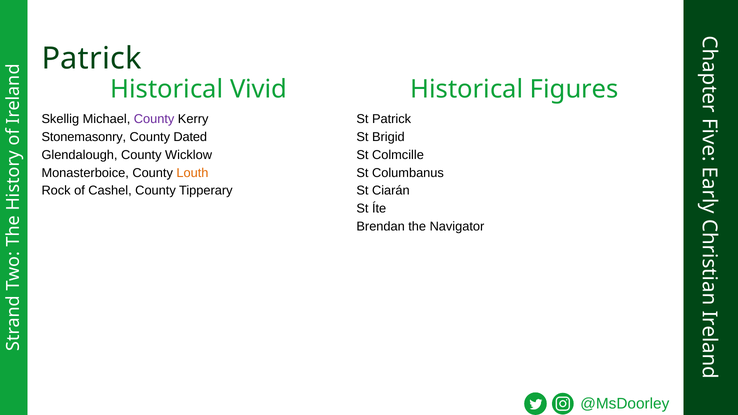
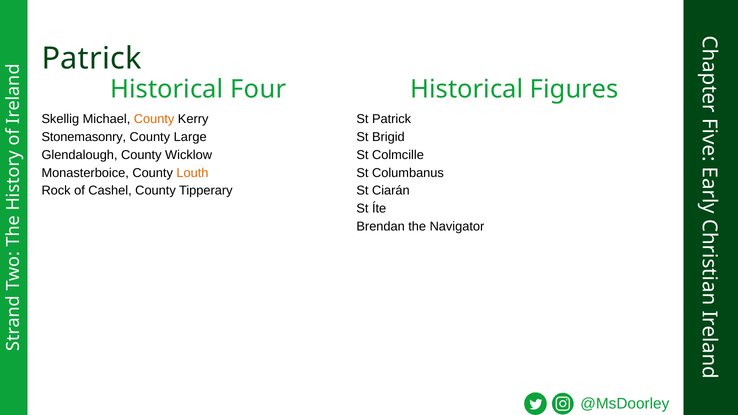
Vivid: Vivid -> Four
County at (154, 119) colour: purple -> orange
Dated: Dated -> Large
